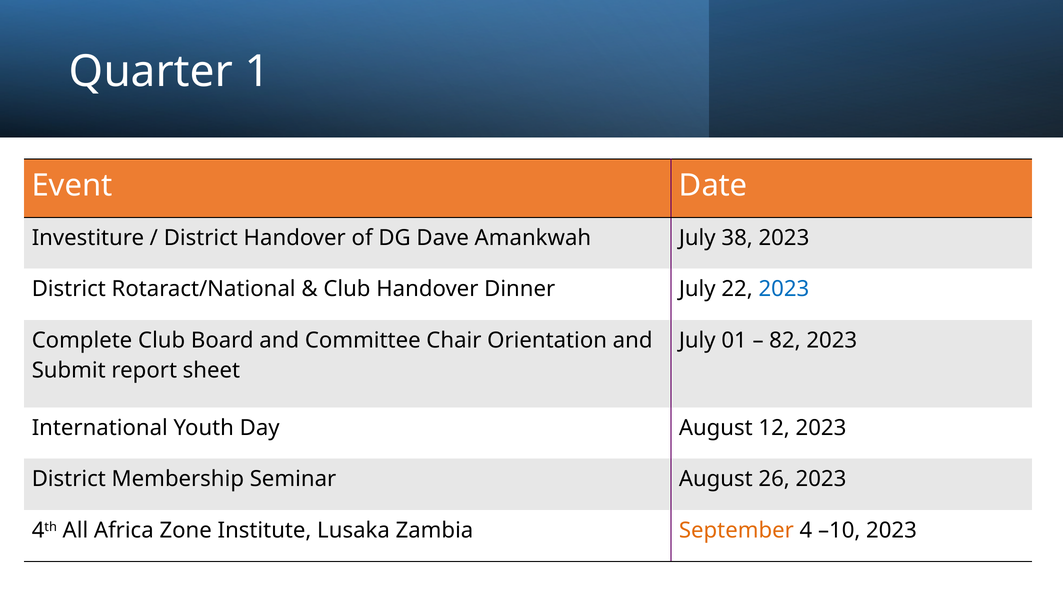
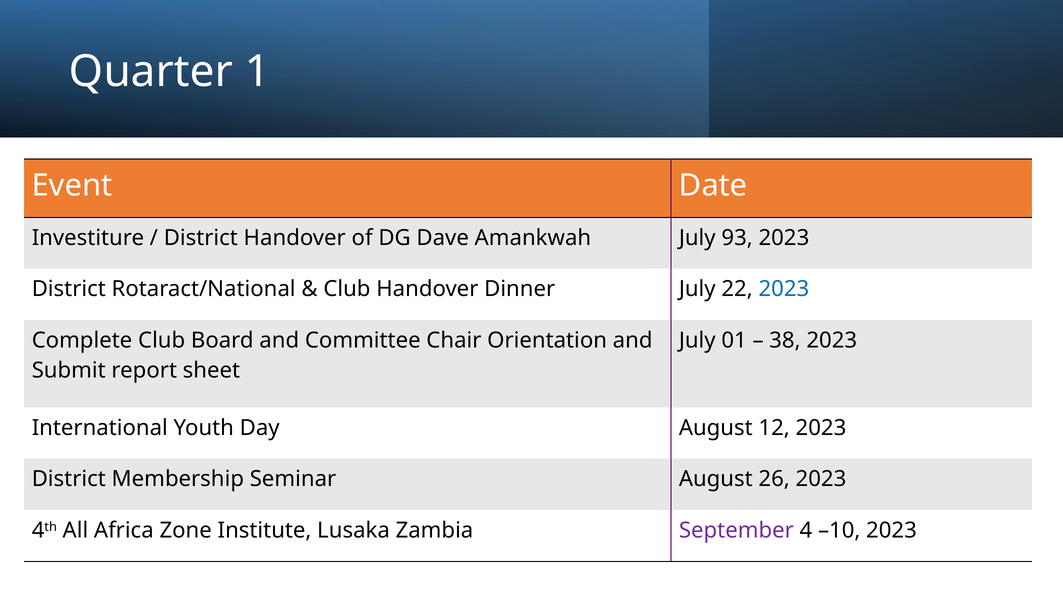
38: 38 -> 93
82: 82 -> 38
September colour: orange -> purple
